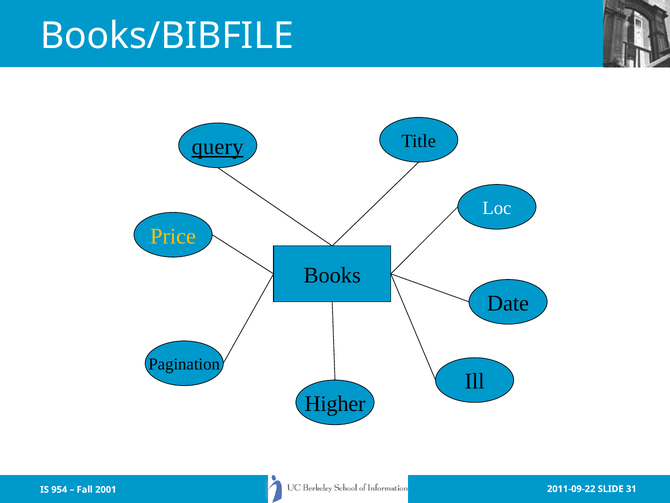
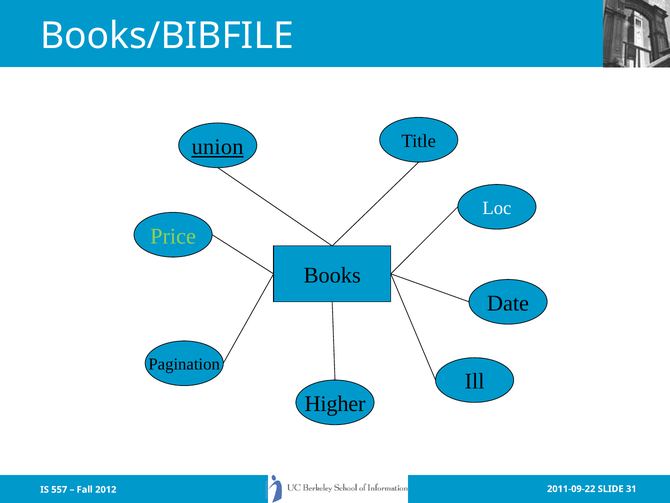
query: query -> union
Price colour: yellow -> light green
954: 954 -> 557
2001: 2001 -> 2012
